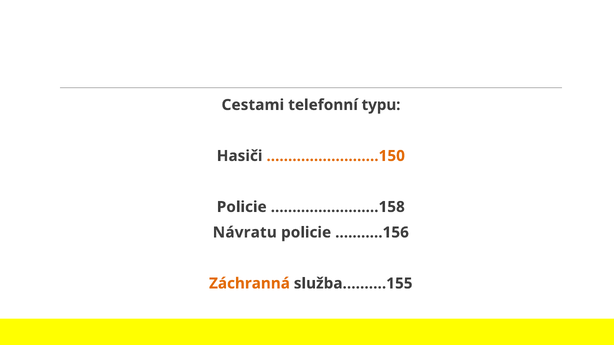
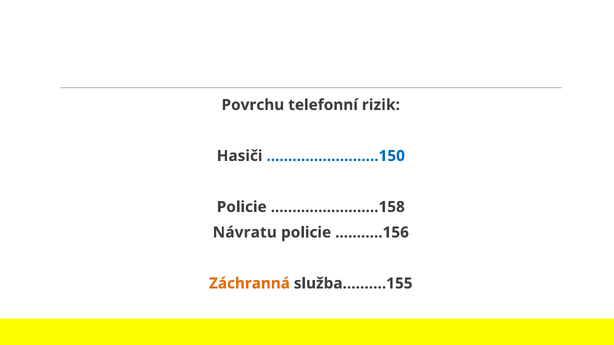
Cestami: Cestami -> Povrchu
typu: typu -> rizik
..........................150 colour: orange -> blue
